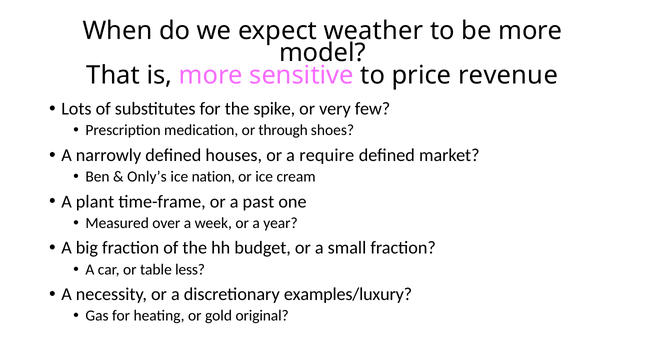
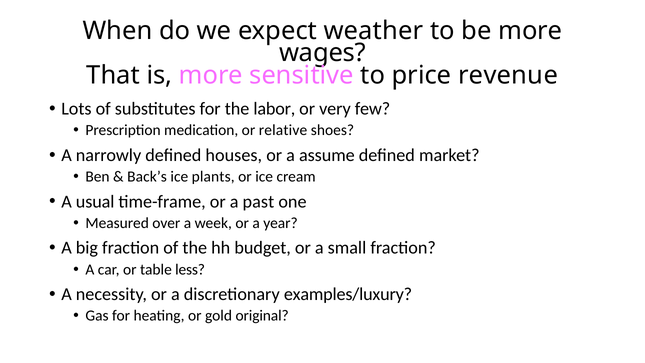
model: model -> wages
spike: spike -> labor
through: through -> relative
require: require -> assume
Only’s: Only’s -> Back’s
nation: nation -> plants
plant: plant -> usual
